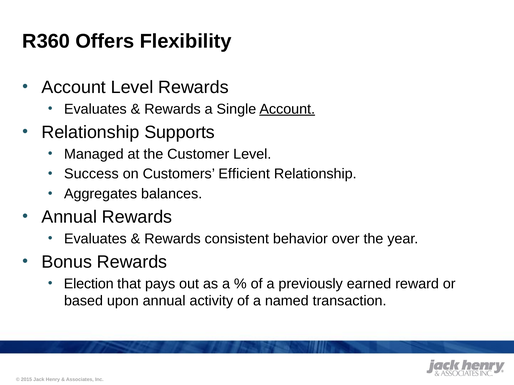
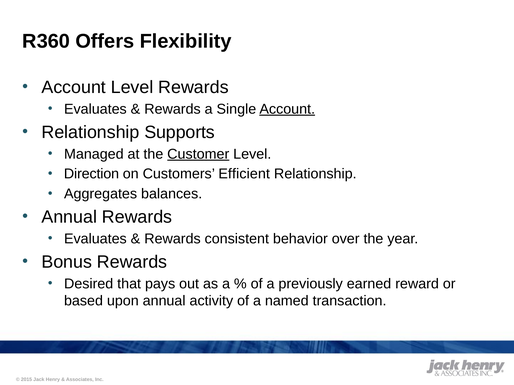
Customer underline: none -> present
Success: Success -> Direction
Election: Election -> Desired
